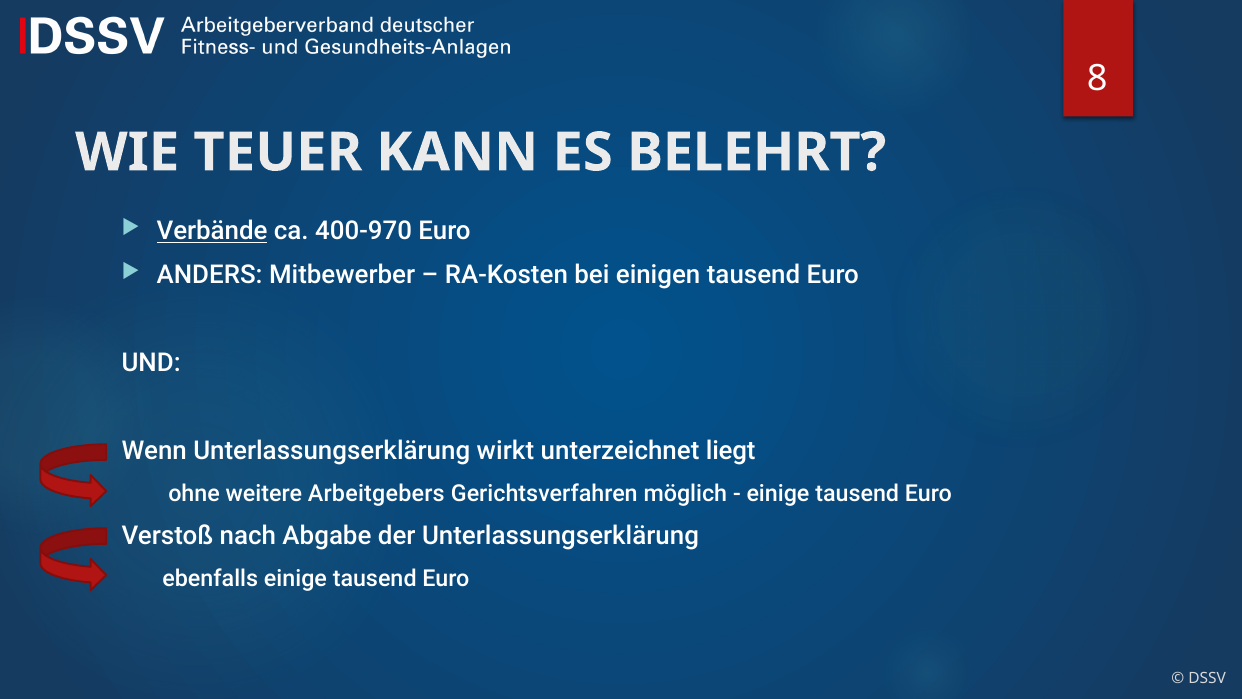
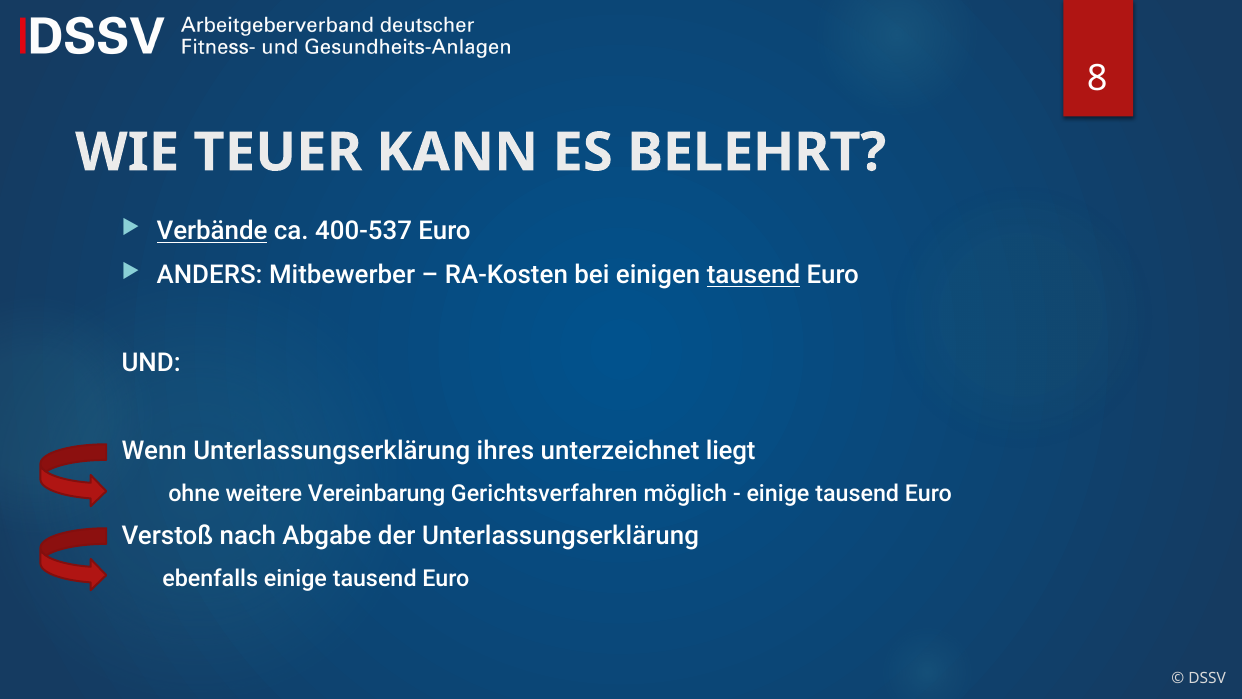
400-970: 400-970 -> 400-537
tausend at (754, 275) underline: none -> present
wirkt: wirkt -> ihres
Arbeitgebers: Arbeitgebers -> Vereinbarung
